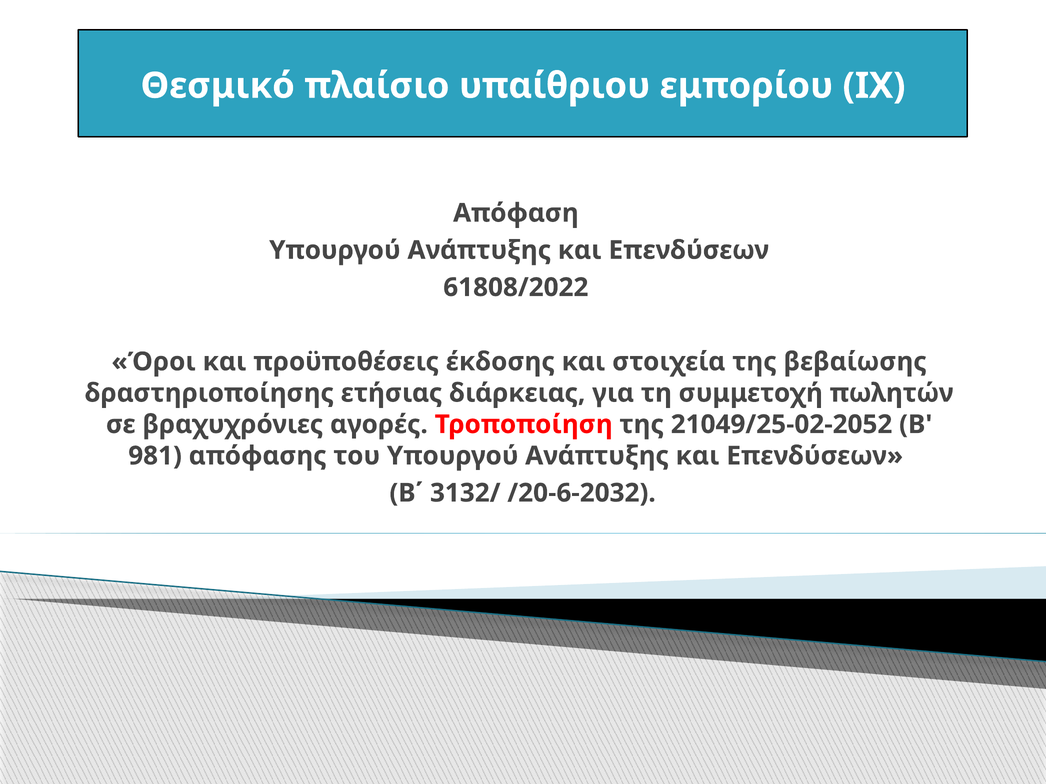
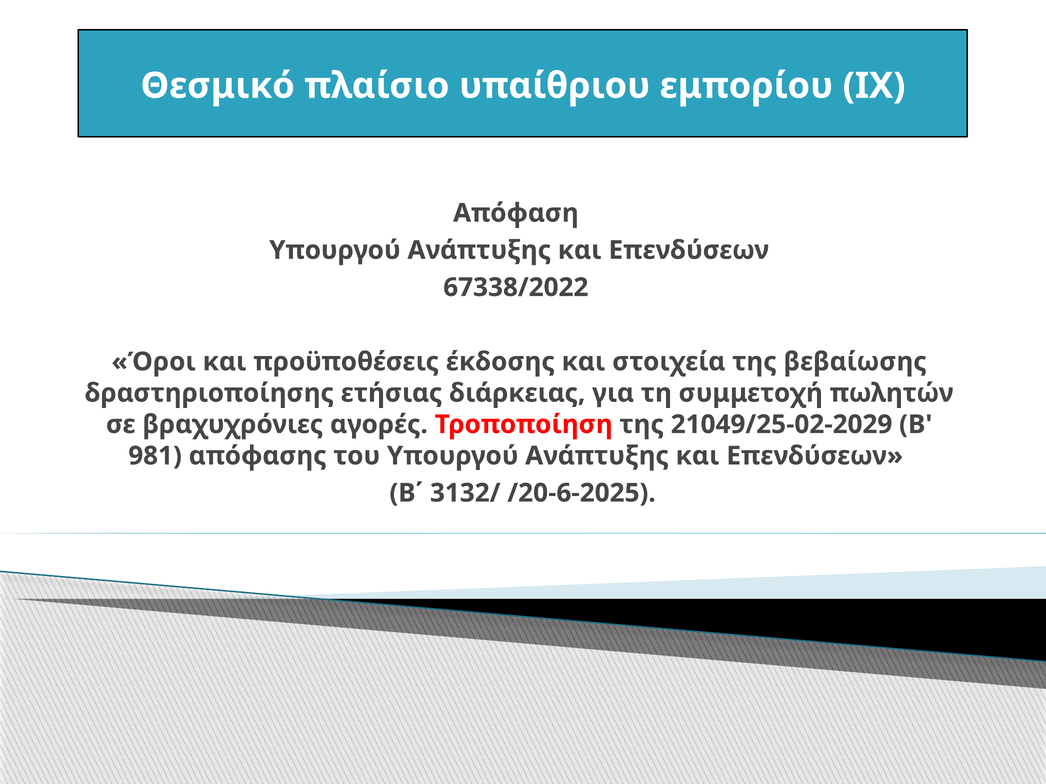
61808/2022: 61808/2022 -> 67338/2022
21049/25-02-2052: 21049/25-02-2052 -> 21049/25-02-2029
/20-6-2032: /20-6-2032 -> /20-6-2025
